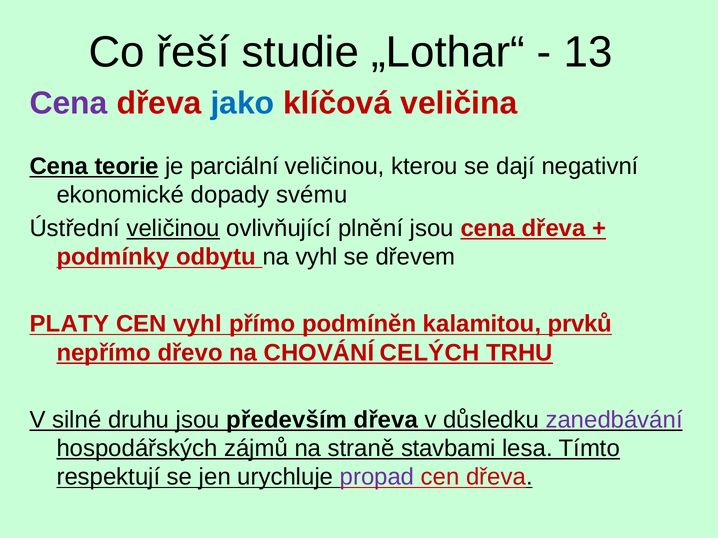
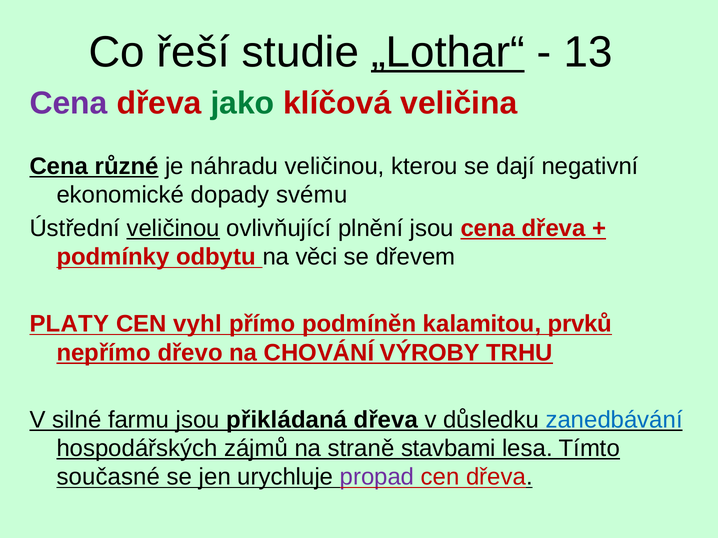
„Lothar“ underline: none -> present
jako colour: blue -> green
teorie: teorie -> různé
parciální: parciální -> náhradu
na vyhl: vyhl -> věci
CELÝCH: CELÝCH -> VÝROBY
druhu: druhu -> farmu
především: především -> přikládaná
zanedbávání colour: purple -> blue
respektují: respektují -> současné
